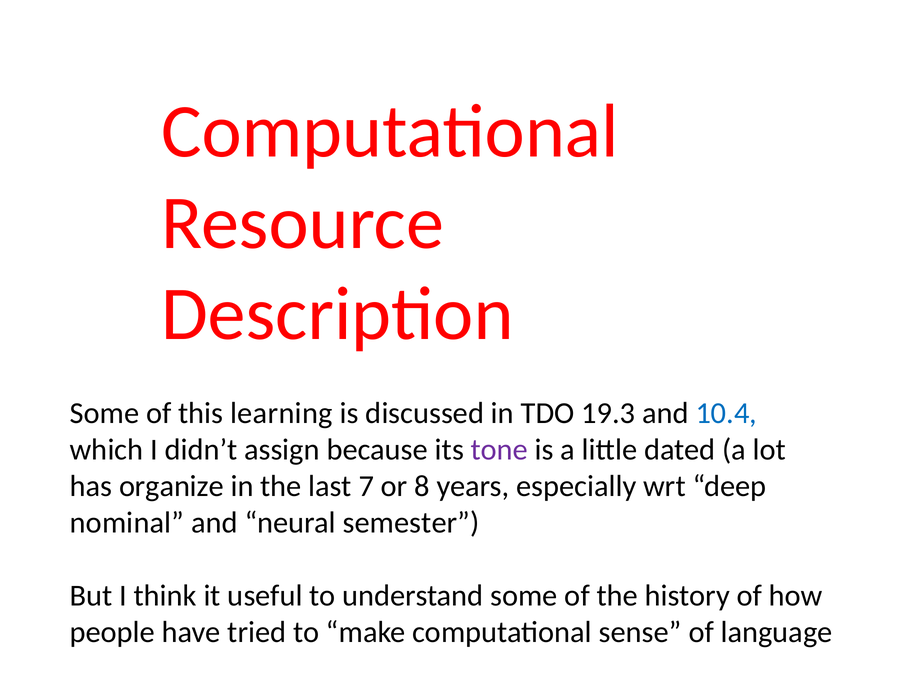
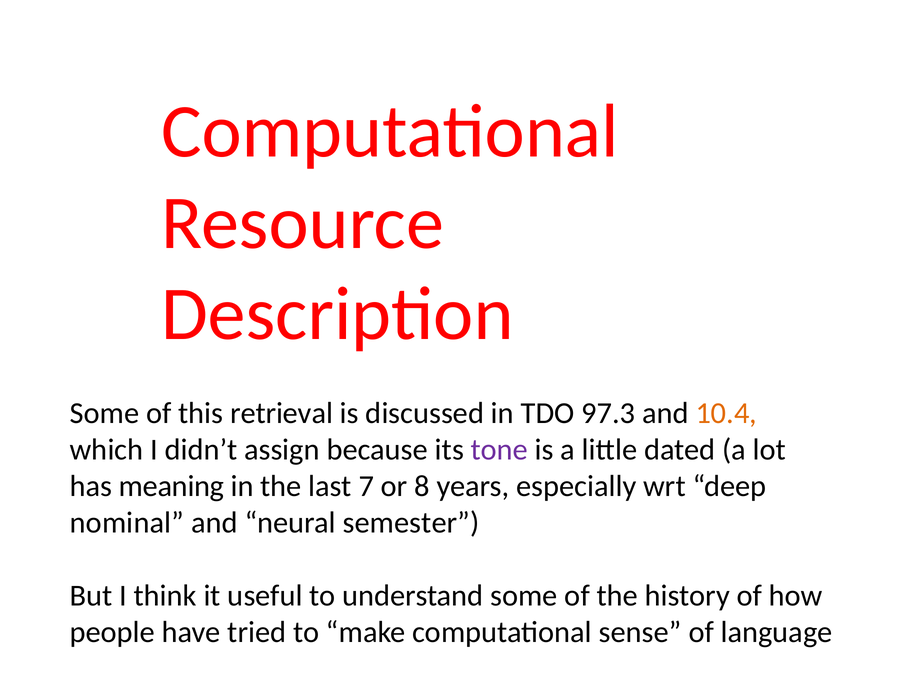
learning: learning -> retrieval
19.3: 19.3 -> 97.3
10.4 colour: blue -> orange
organize: organize -> meaning
